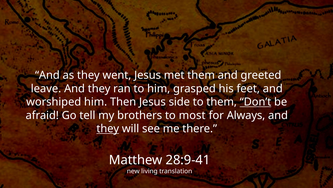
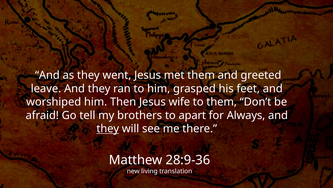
side: side -> wife
Don’t underline: present -> none
most: most -> apart
28:9-41: 28:9-41 -> 28:9-36
